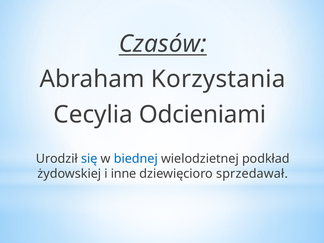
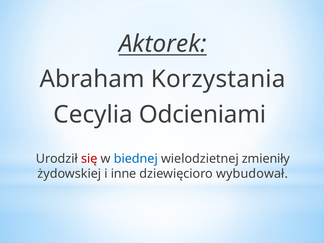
Czasów: Czasów -> Aktorek
się colour: blue -> red
podkład: podkład -> zmieniły
sprzedawał: sprzedawał -> wybudował
